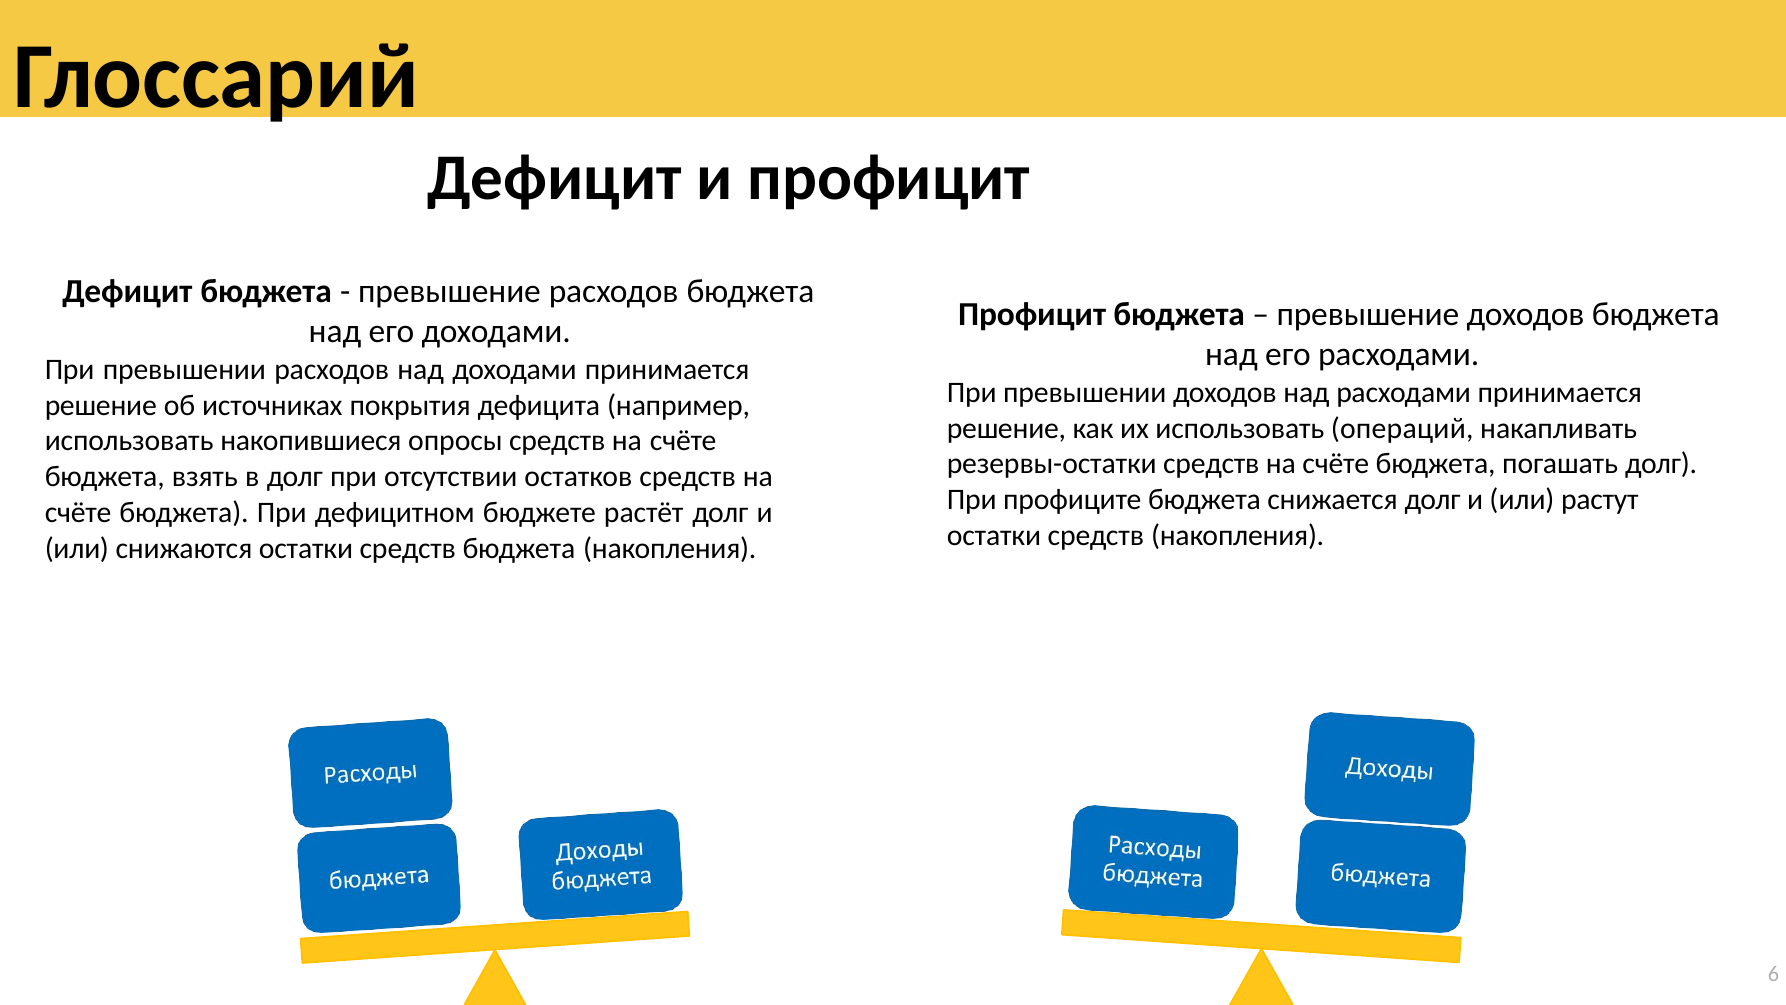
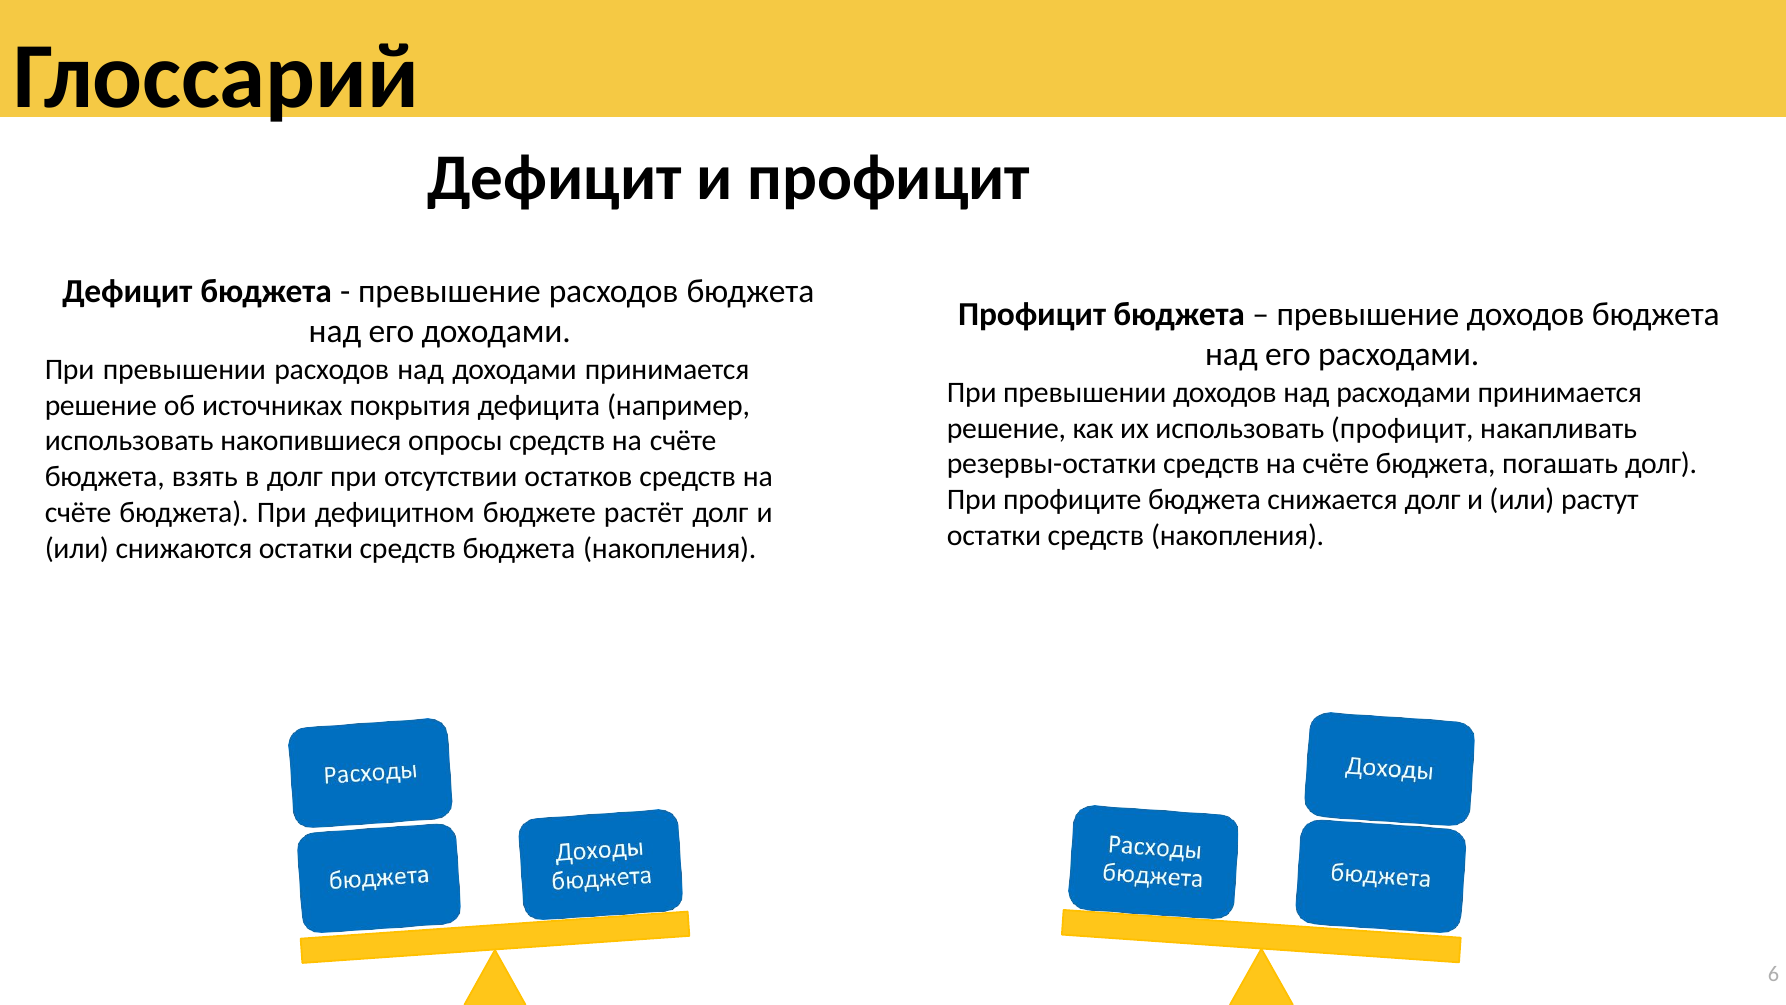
использовать операций: операций -> профицит
